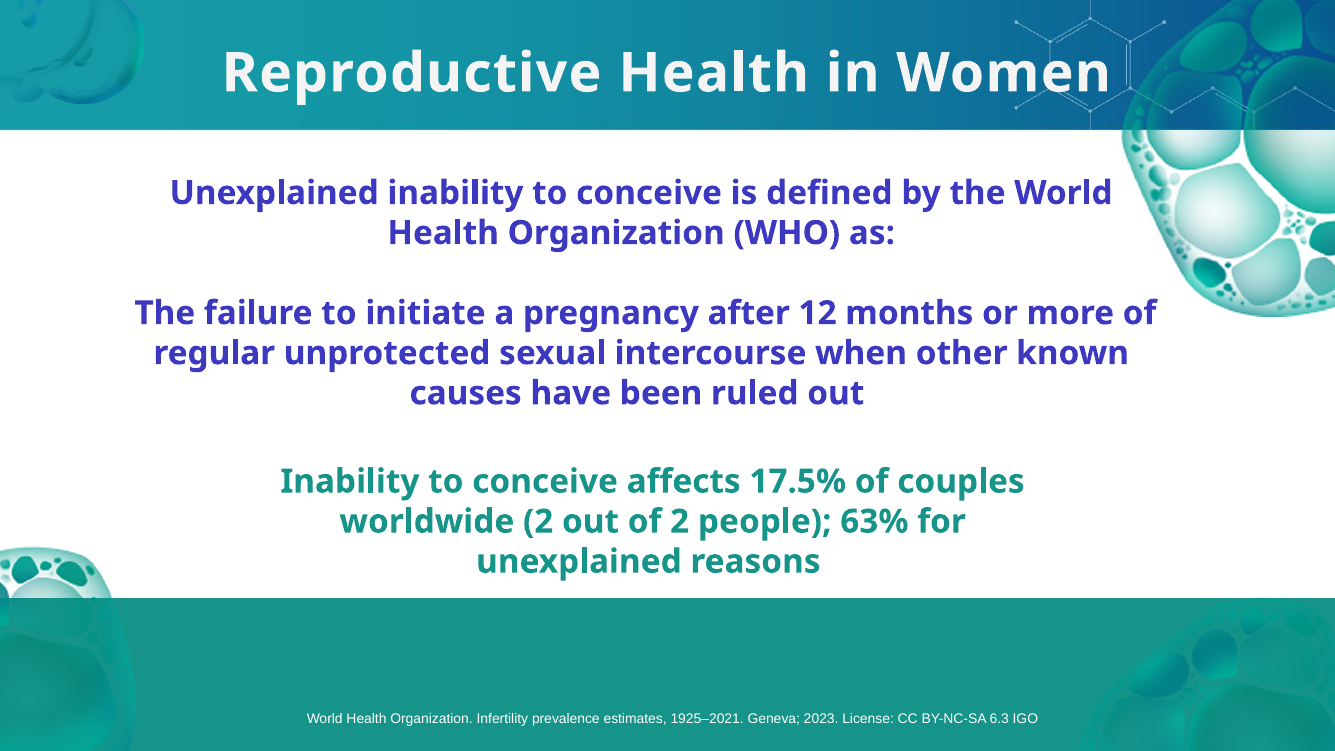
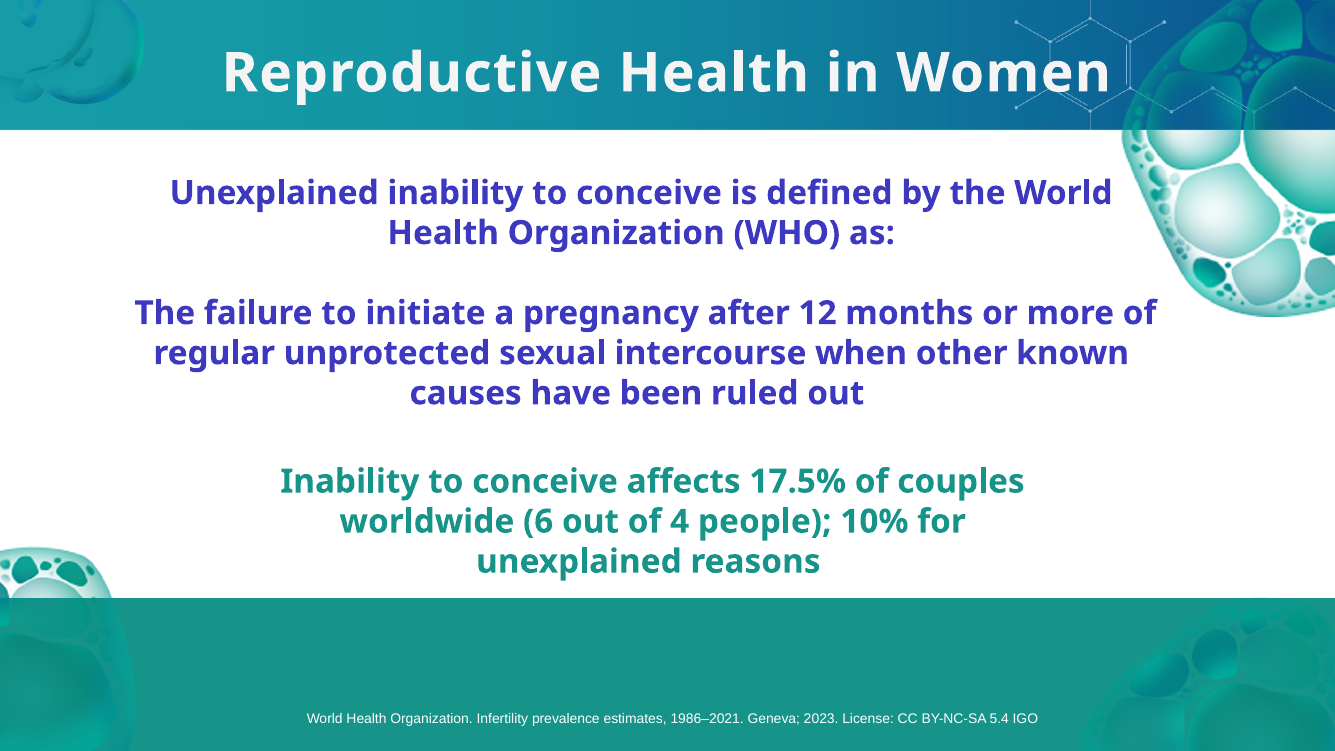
worldwide 2: 2 -> 6
of 2: 2 -> 4
63%: 63% -> 10%
1925–2021: 1925–2021 -> 1986–2021
6.3: 6.3 -> 5.4
